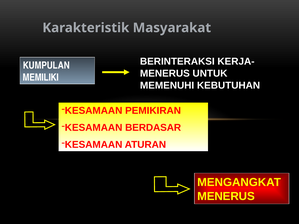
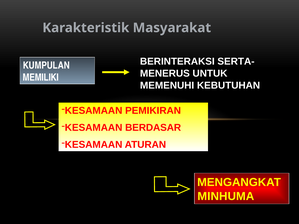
KERJA-: KERJA- -> SERTA-
MENERUS at (226, 196): MENERUS -> MINHUMA
